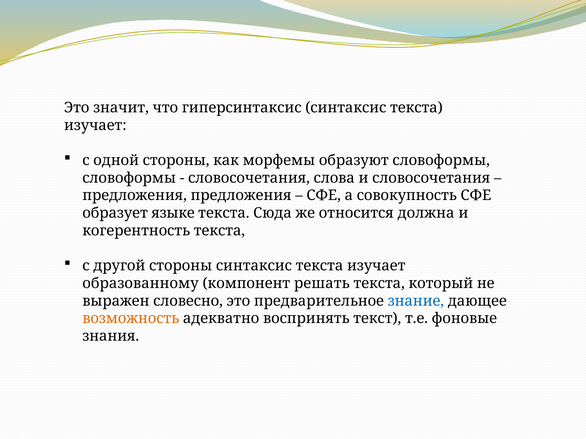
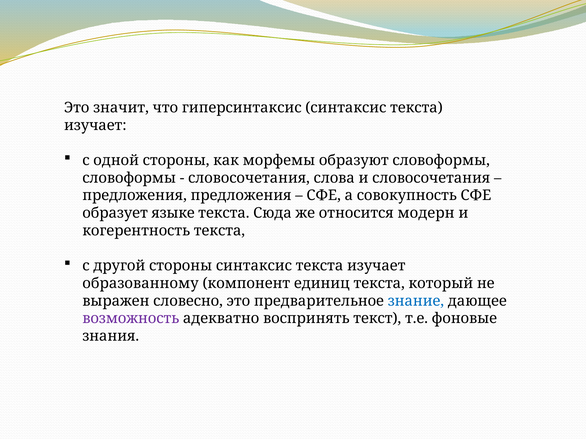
должна: должна -> модерн
решать: решать -> единиц
возможность colour: orange -> purple
